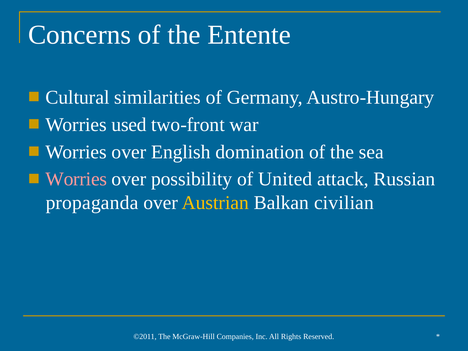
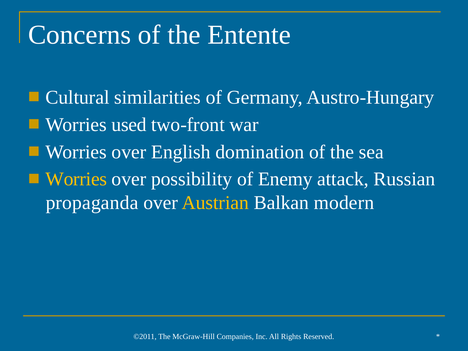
Worries at (76, 179) colour: pink -> yellow
United: United -> Enemy
civilian: civilian -> modern
